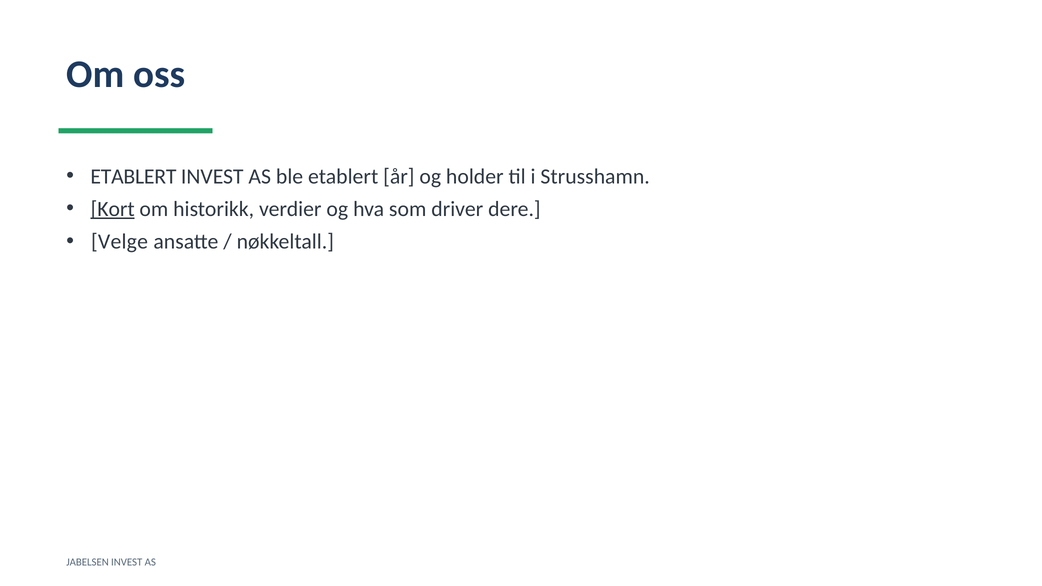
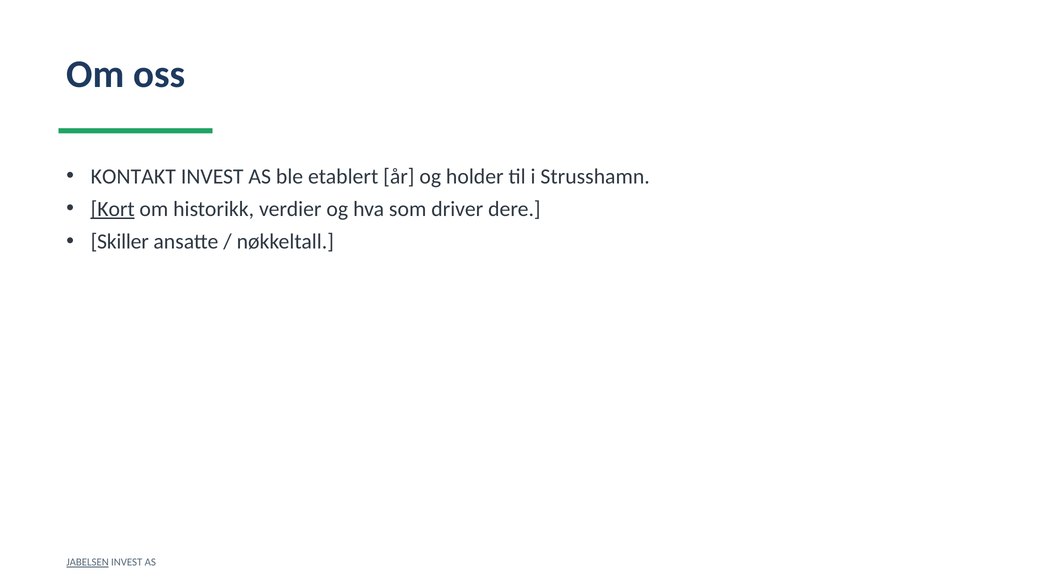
ETABLERT at (133, 176): ETABLERT -> KONTAKT
Velge: Velge -> Skiller
JABELSEN underline: none -> present
